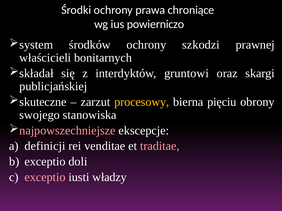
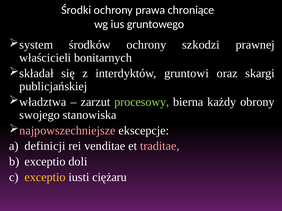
powierniczo: powierniczo -> gruntowego
skuteczne: skuteczne -> władztwa
procesowy colour: yellow -> light green
pięciu: pięciu -> każdy
exceptio at (45, 177) colour: pink -> yellow
władzy: władzy -> ciężaru
